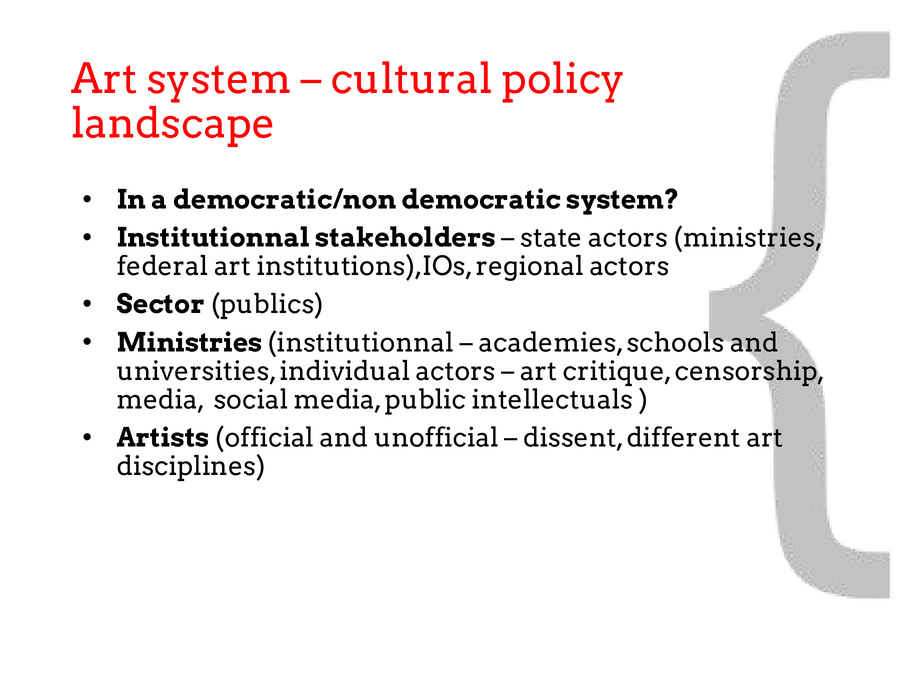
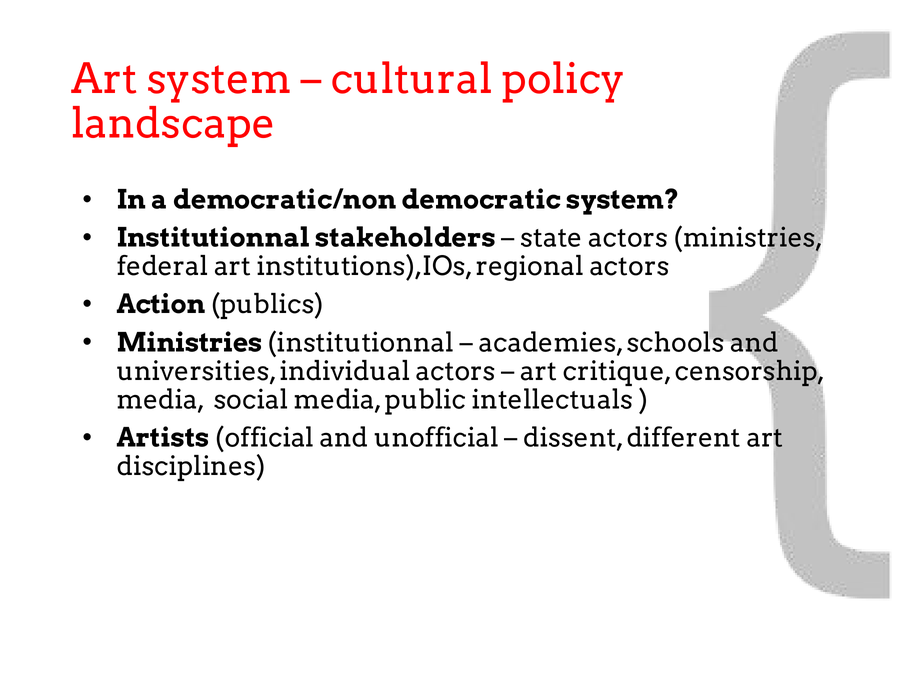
Sector: Sector -> Action
